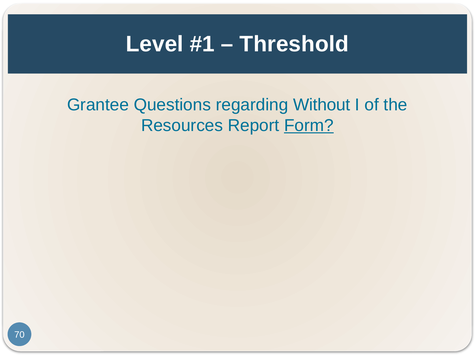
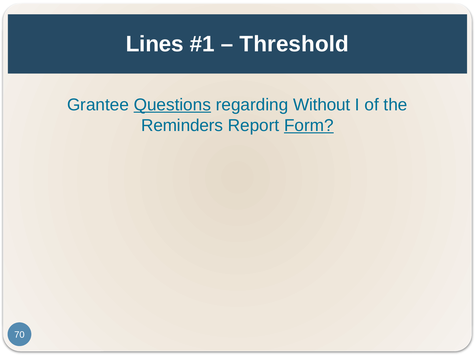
Level: Level -> Lines
Questions underline: none -> present
Resources: Resources -> Reminders
